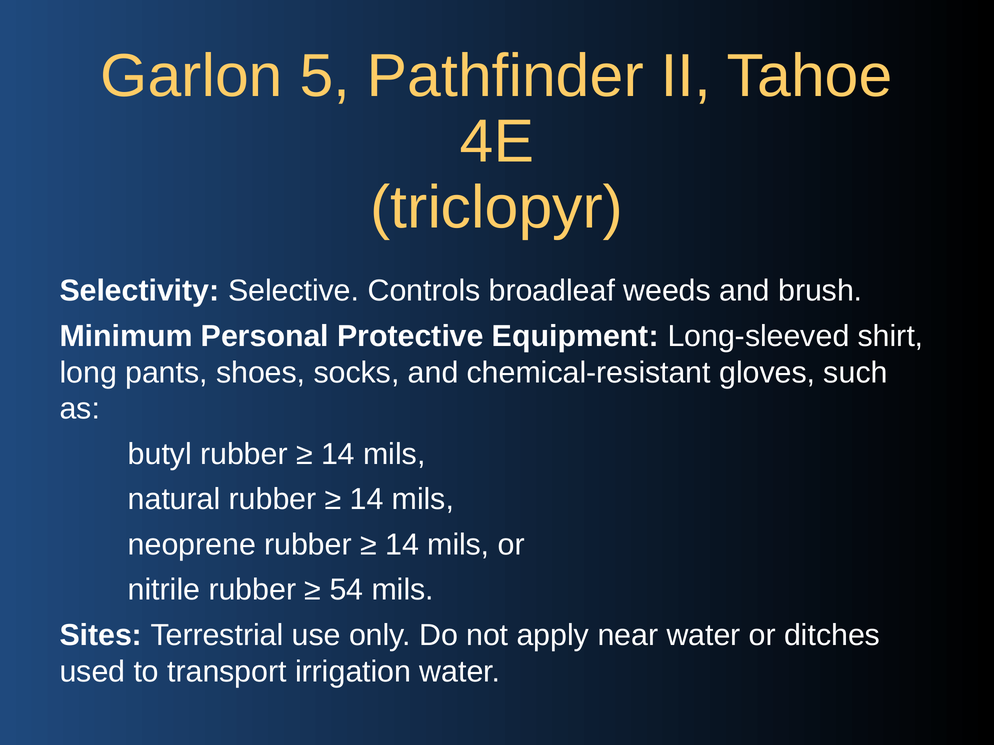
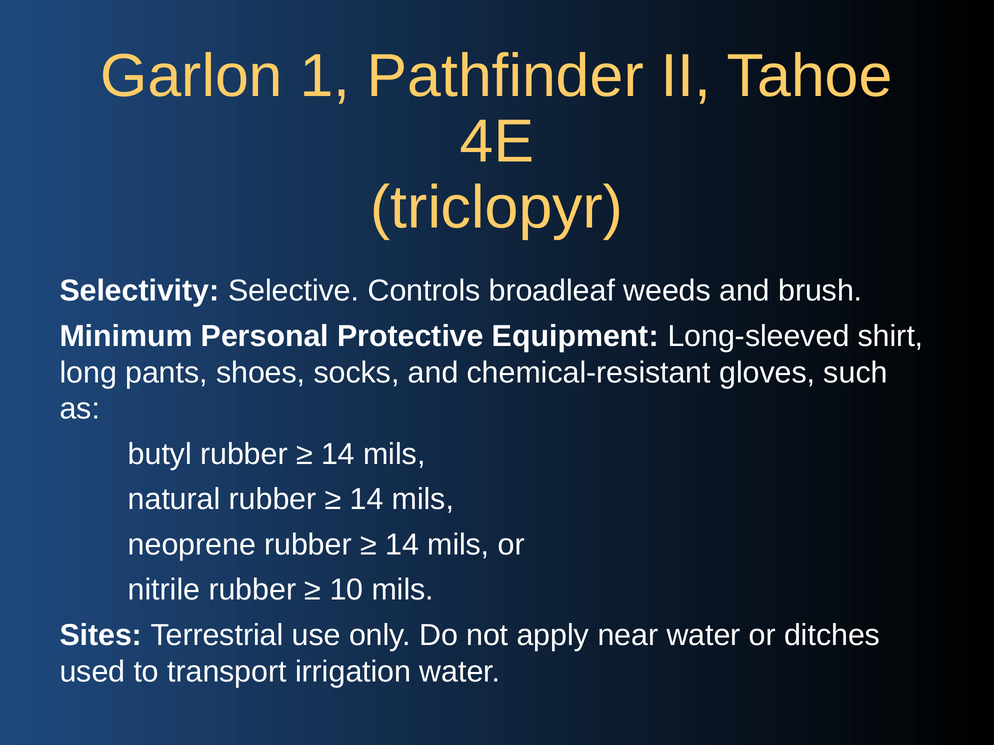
5: 5 -> 1
54: 54 -> 10
